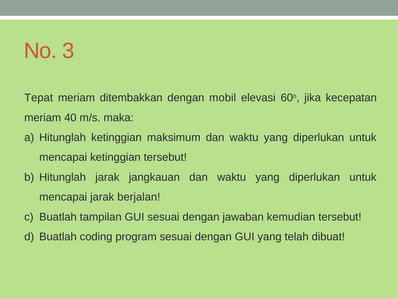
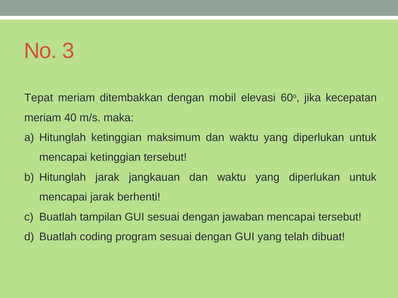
berjalan: berjalan -> berhenti
jawaban kemudian: kemudian -> mencapai
